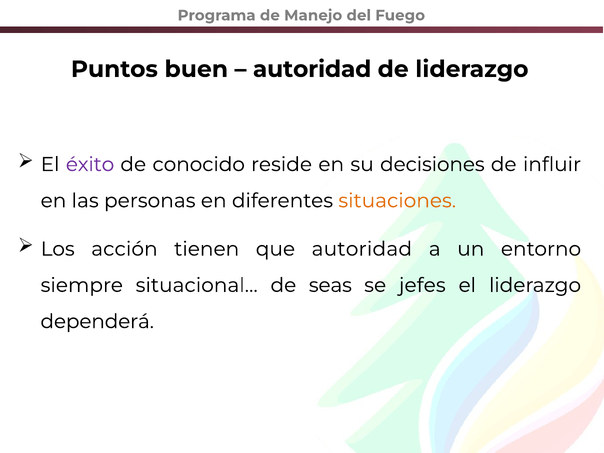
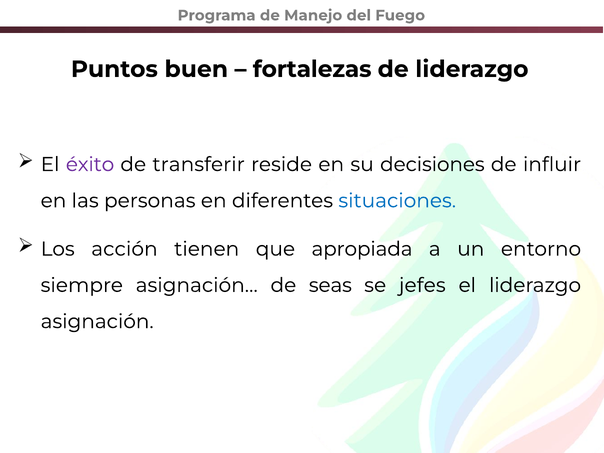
autoridad at (312, 69): autoridad -> fortalezas
conocido: conocido -> transferir
situaciones colour: orange -> blue
que autoridad: autoridad -> apropiada
situacional…: situacional… -> asignación…
dependerá: dependerá -> asignación
